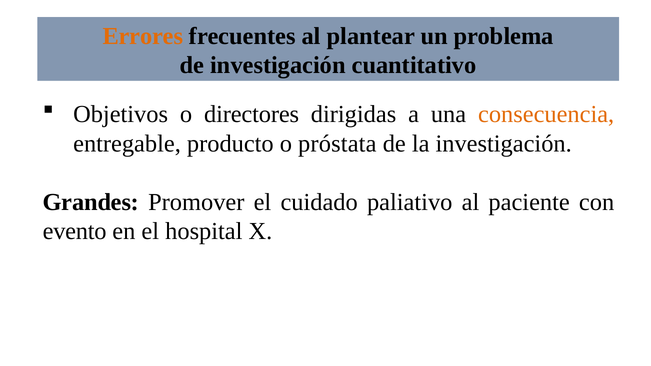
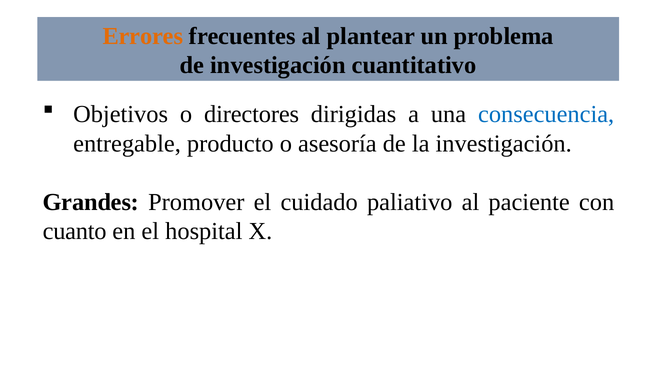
consecuencia colour: orange -> blue
próstata: próstata -> asesoría
evento: evento -> cuanto
